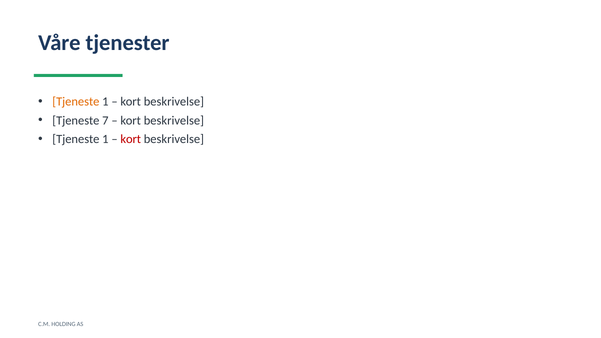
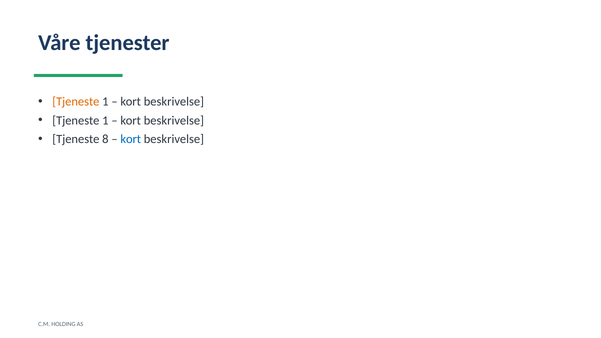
7 at (105, 121): 7 -> 1
1 at (105, 139): 1 -> 8
kort at (131, 139) colour: red -> blue
